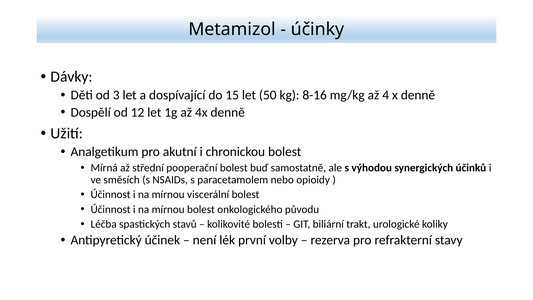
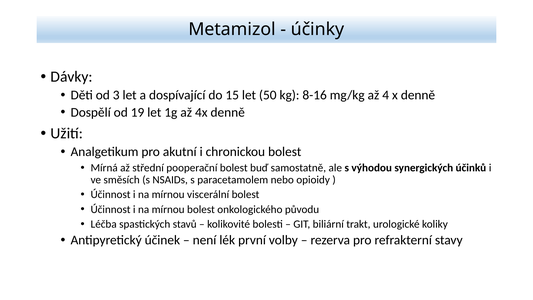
12: 12 -> 19
